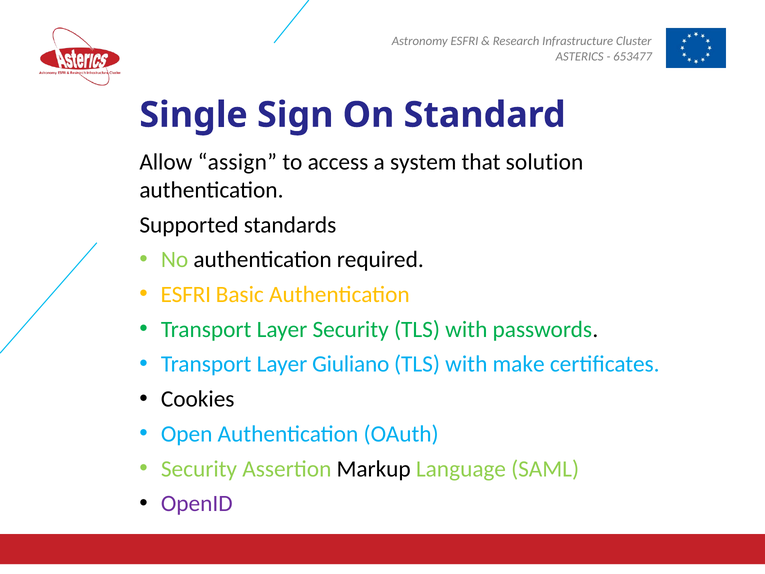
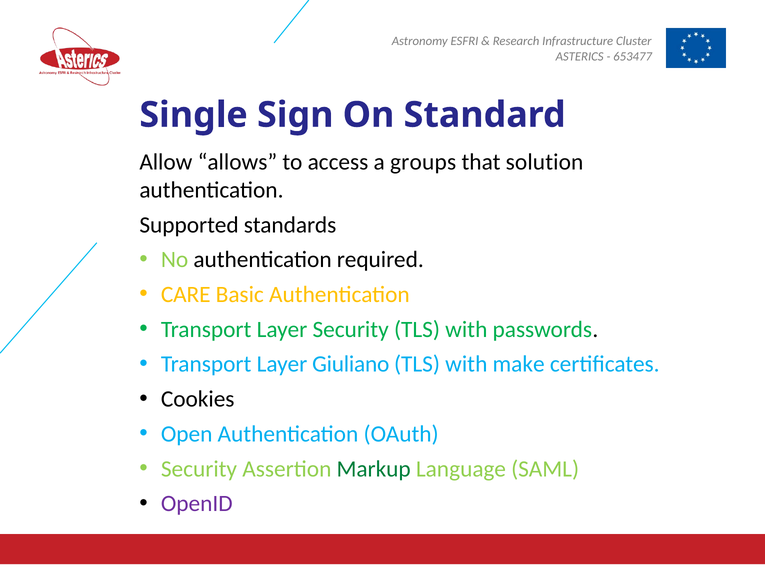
assign: assign -> allows
system: system -> groups
ESFRI at (186, 294): ESFRI -> CARE
Markup colour: black -> green
